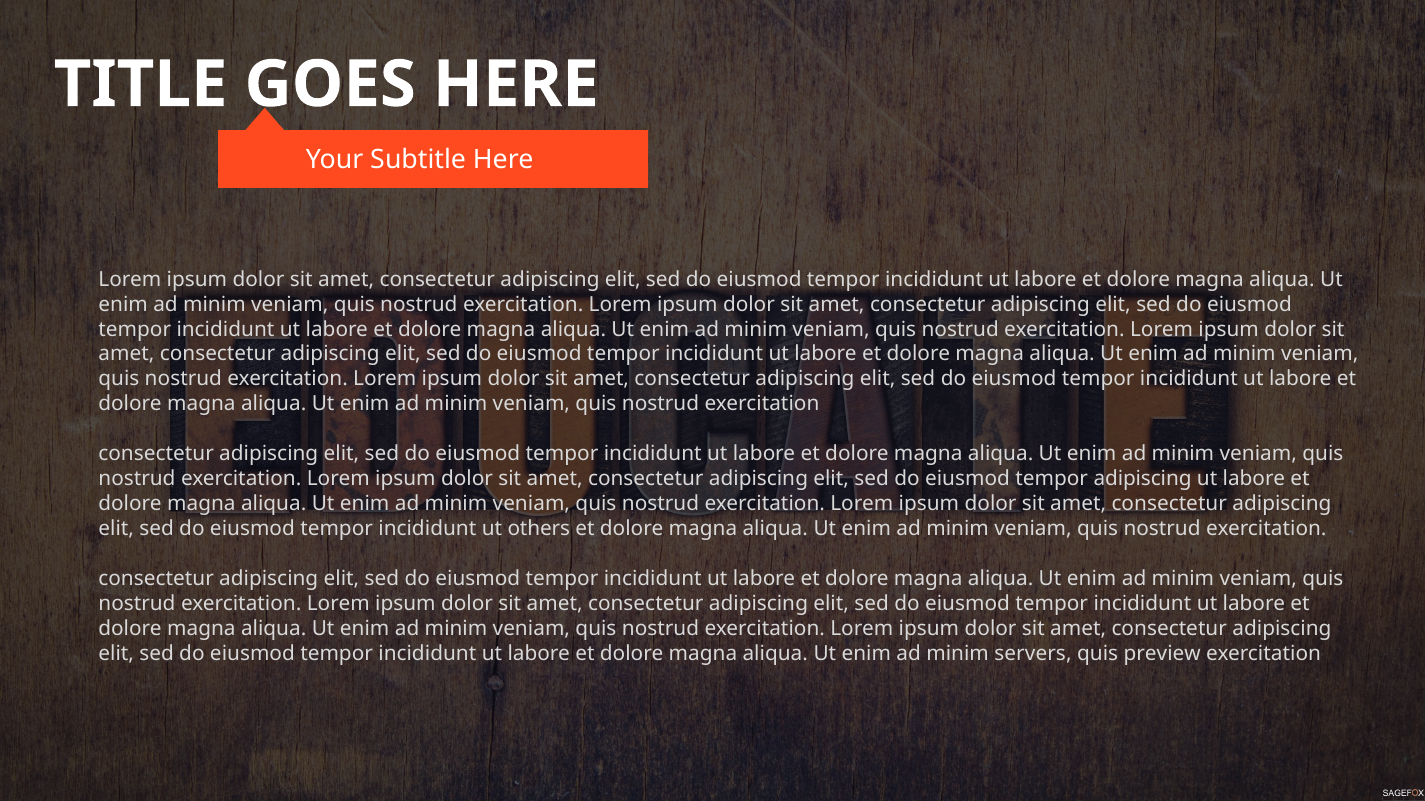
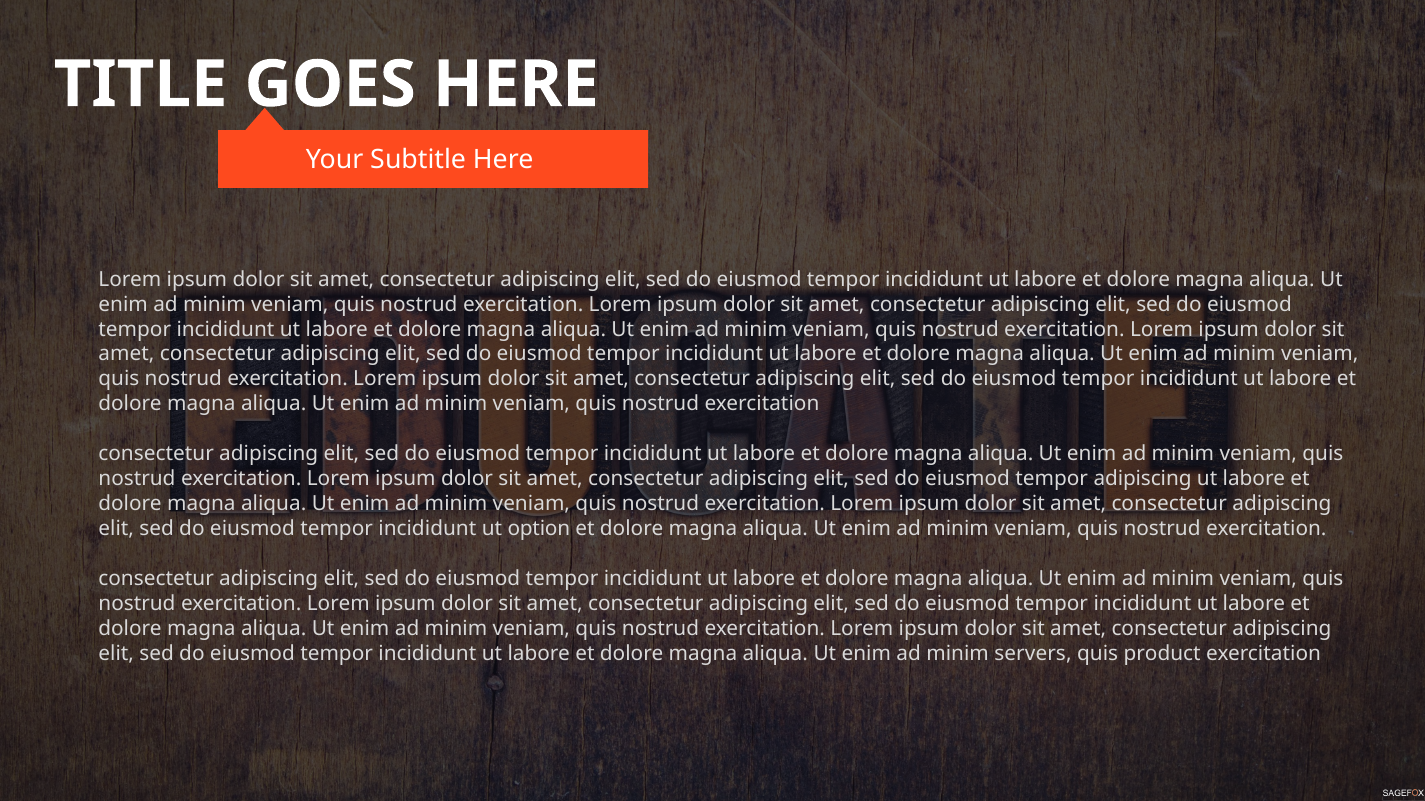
others: others -> option
preview: preview -> product
